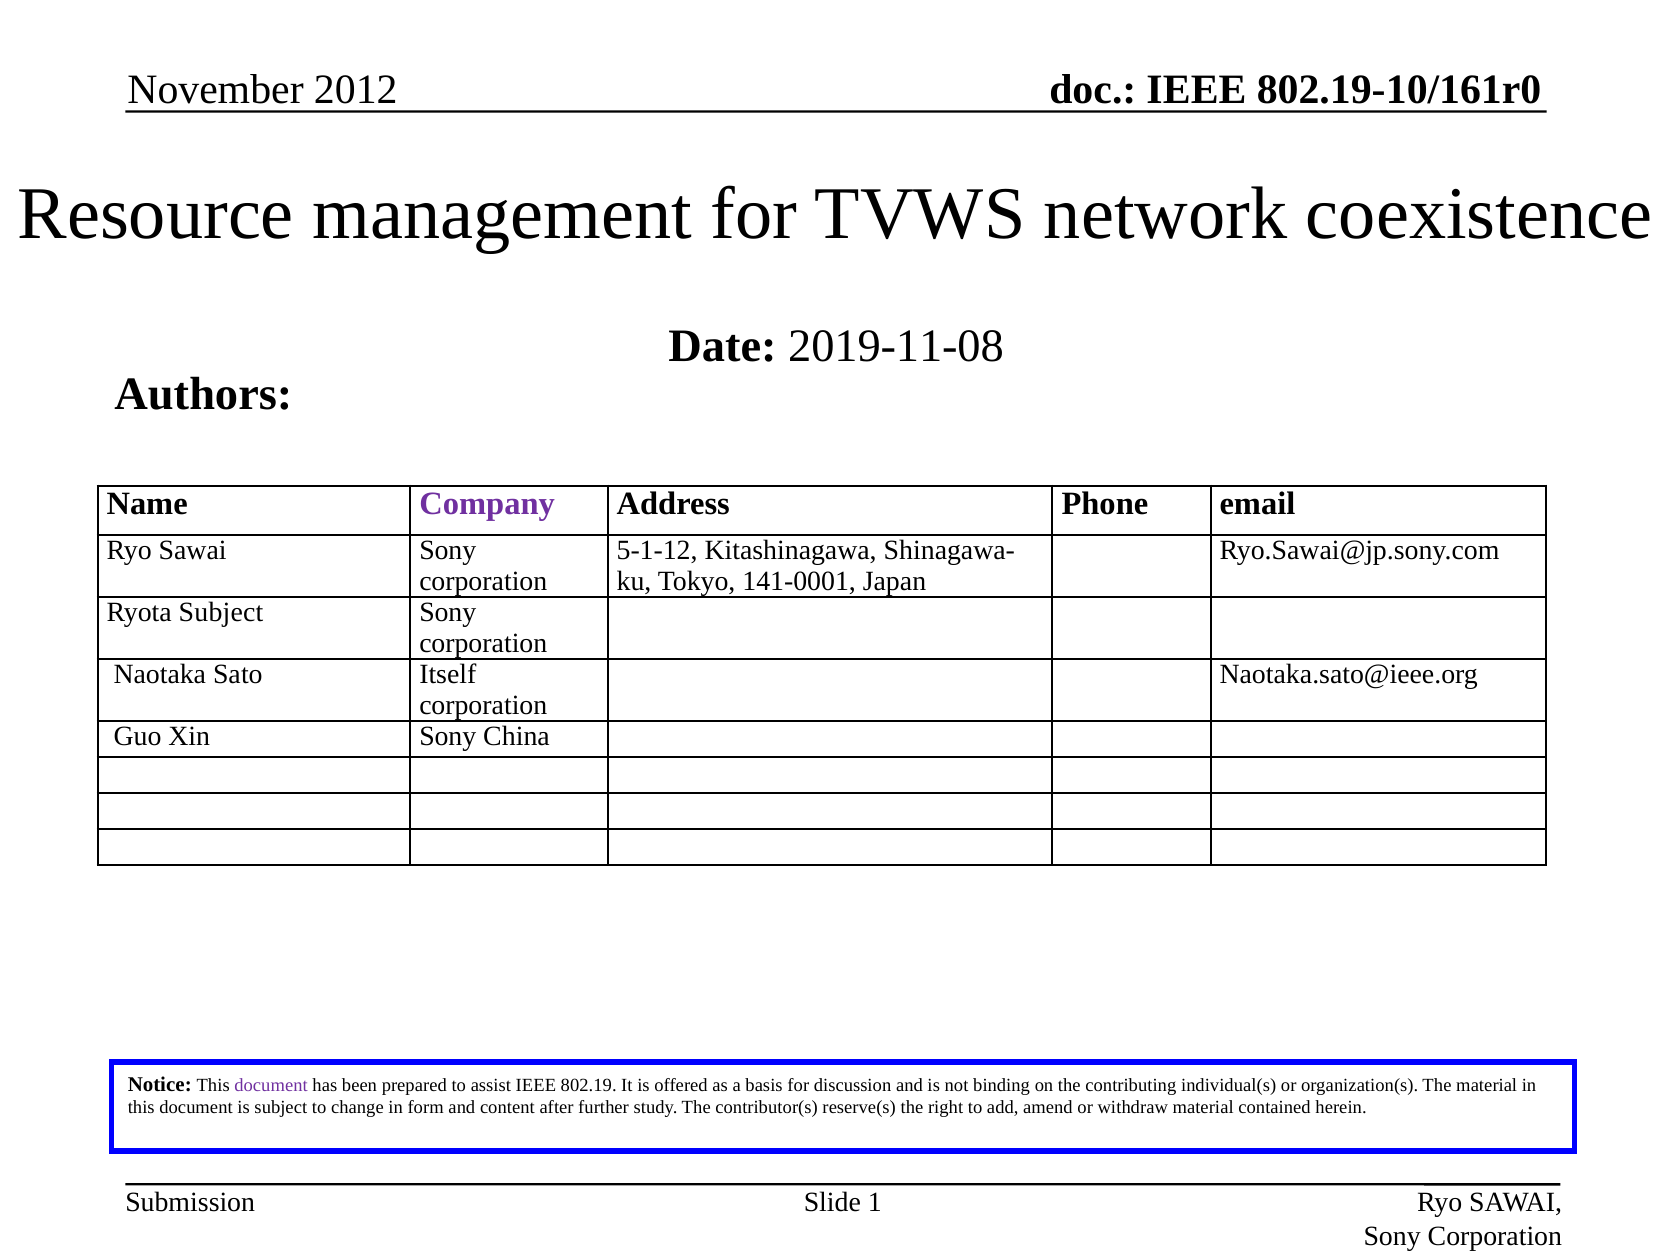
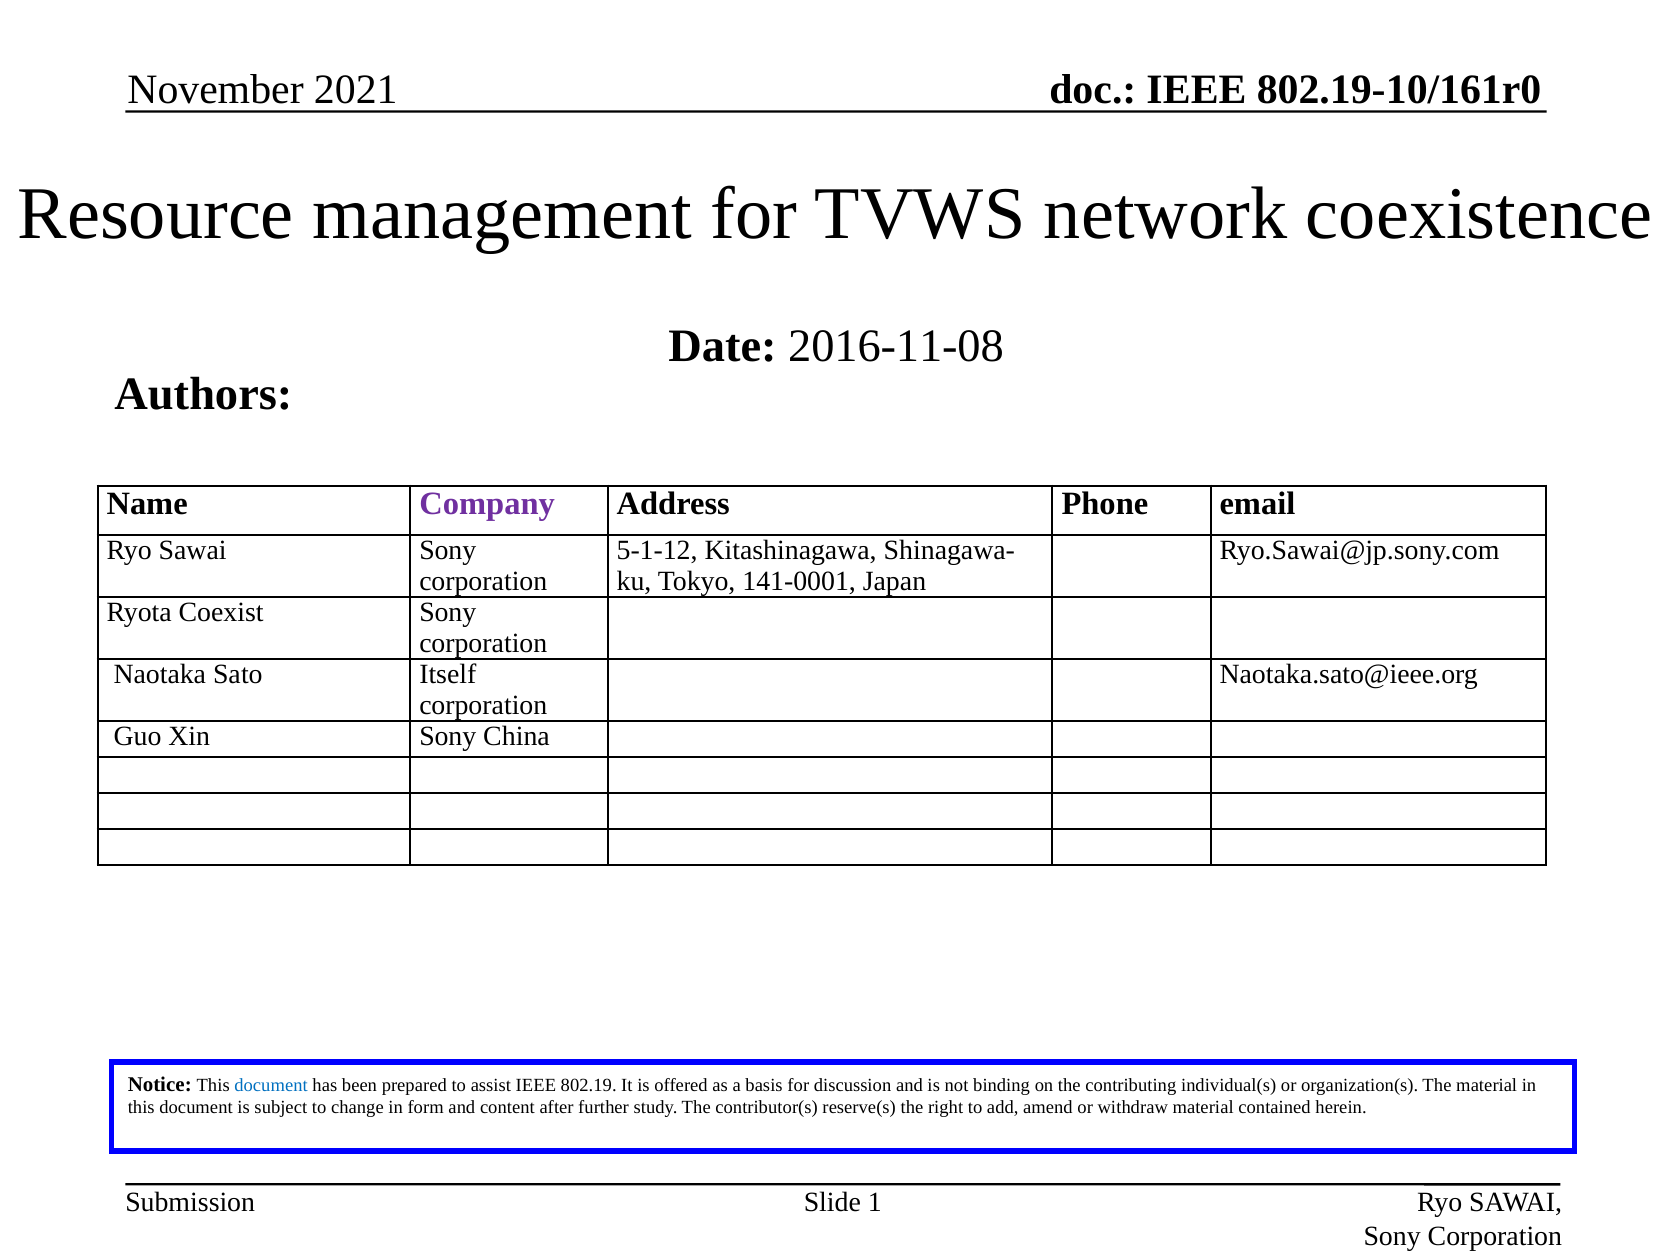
2012: 2012 -> 2021
2019-11-08: 2019-11-08 -> 2016-11-08
Ryota Subject: Subject -> Coexist
document at (271, 1085) colour: purple -> blue
